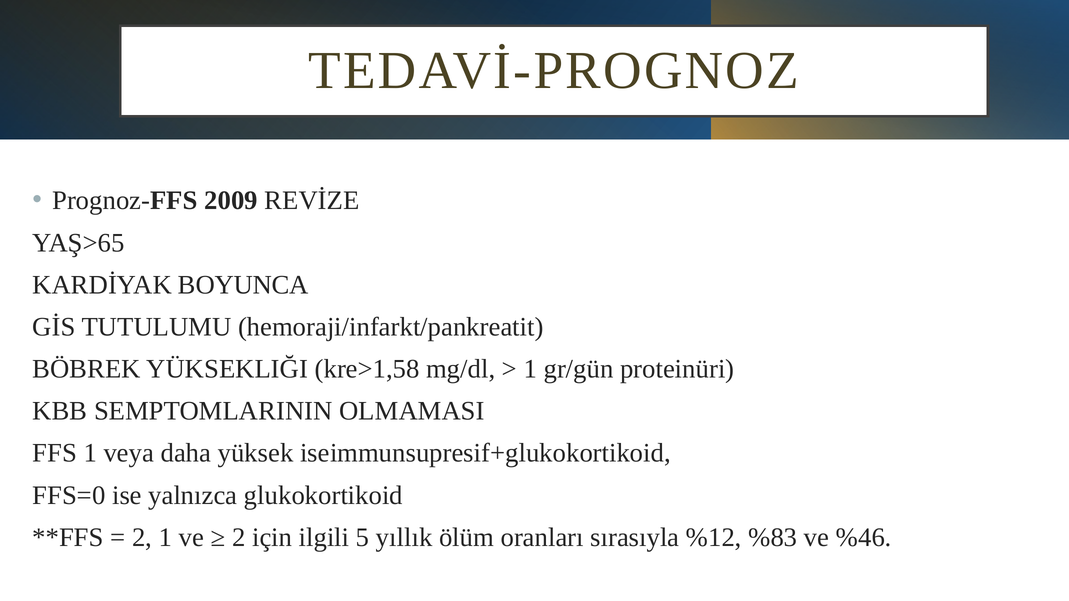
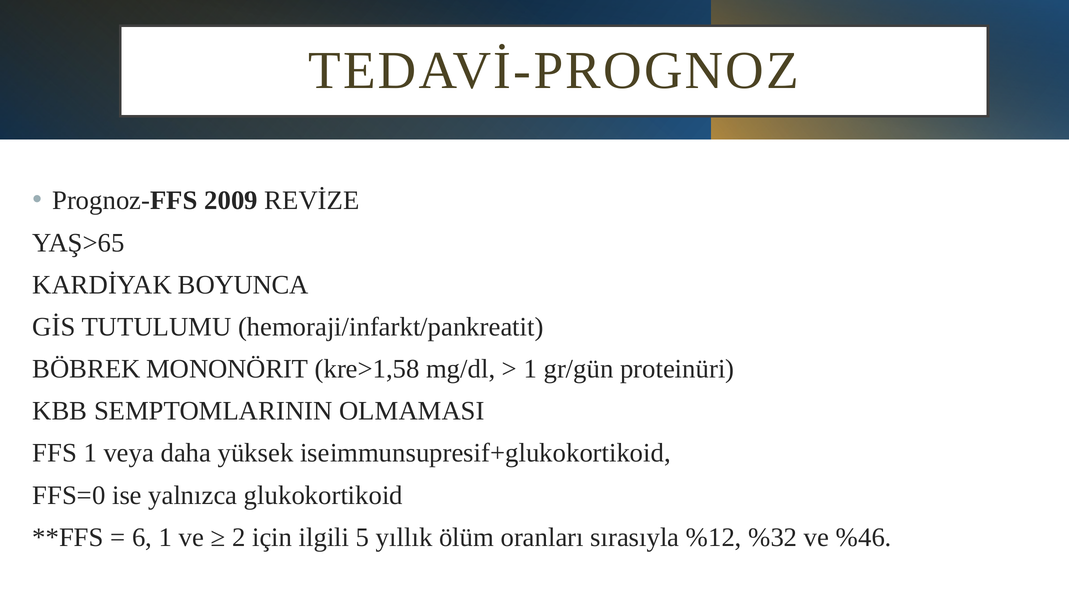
YÜKSEKLIĞI: YÜKSEKLIĞI -> MONONÖRIT
2 at (142, 538): 2 -> 6
%83: %83 -> %32
